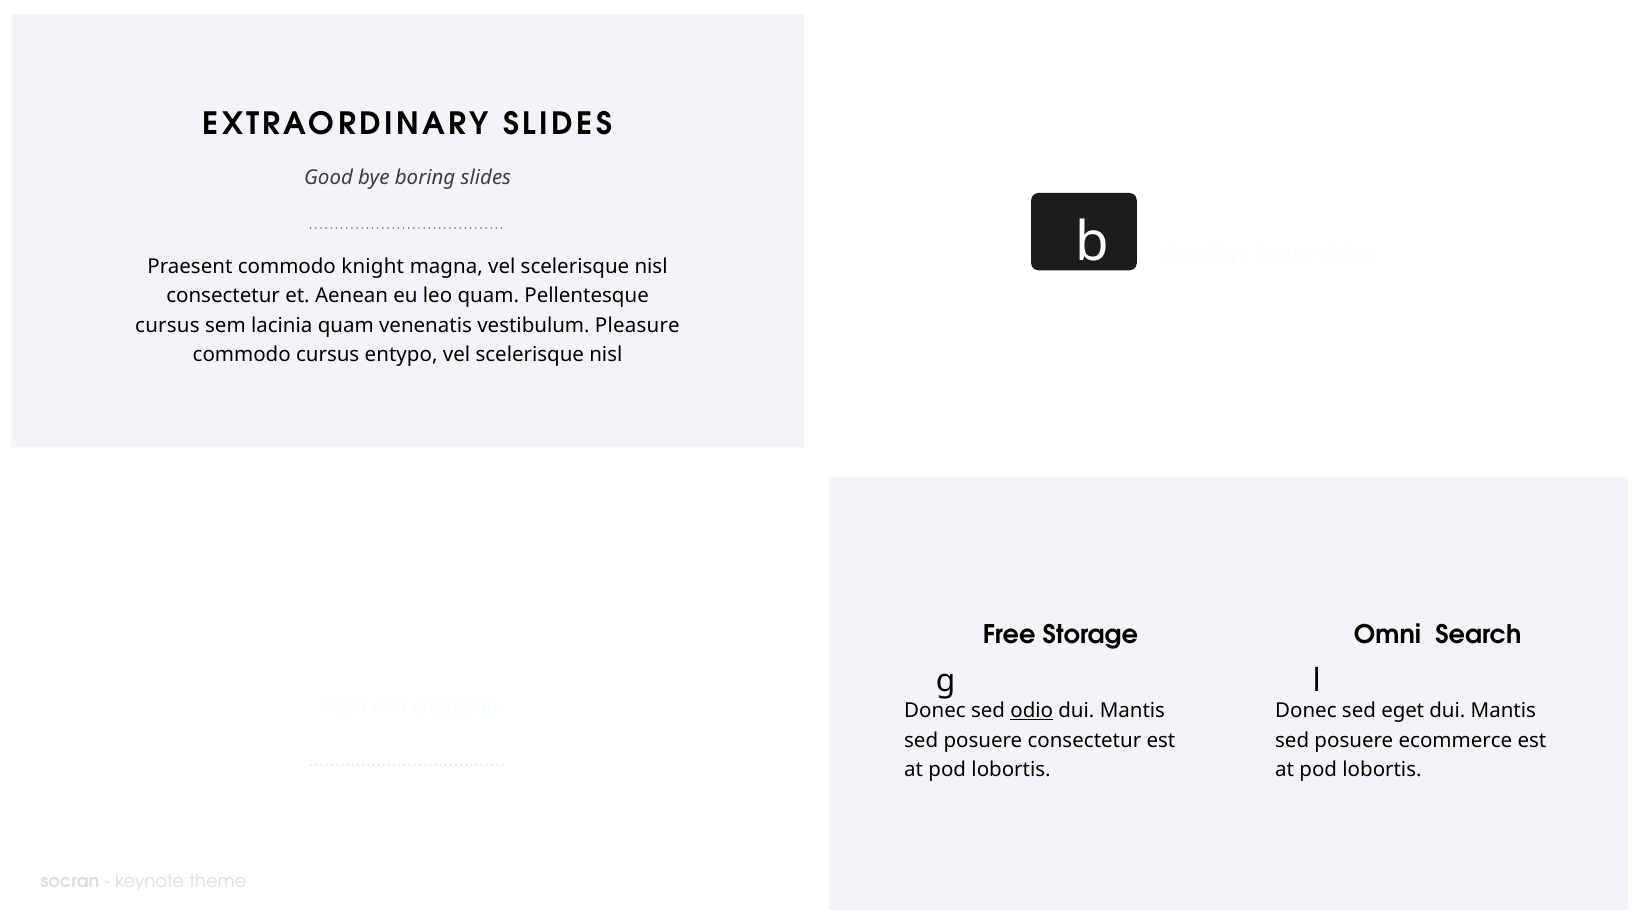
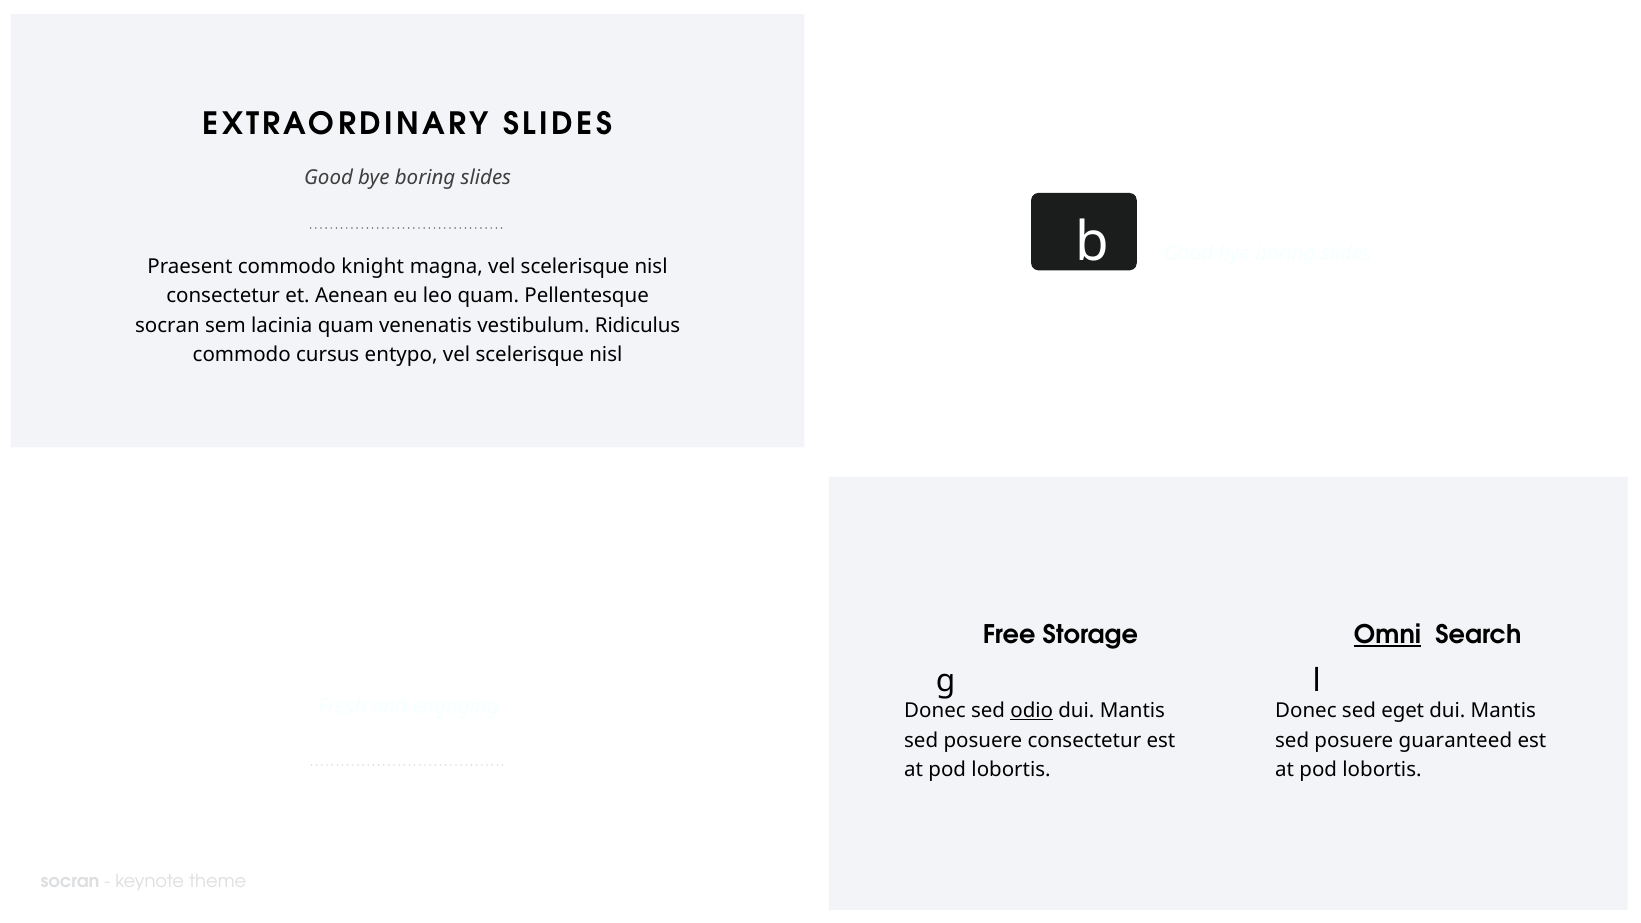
cursus at (167, 325): cursus -> socran
Pleasure: Pleasure -> Ridiculus
Omni underline: none -> present
ecommerce: ecommerce -> guaranteed
